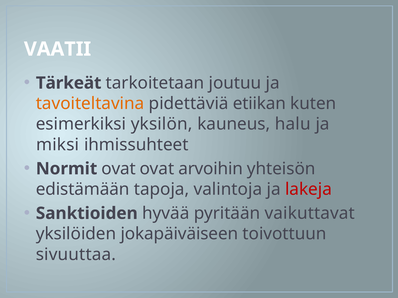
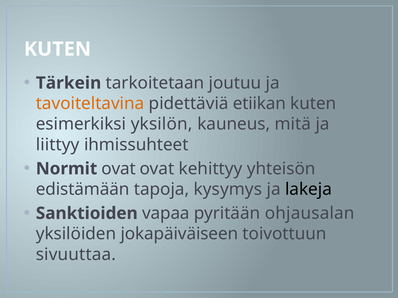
VAATII at (58, 49): VAATII -> KUTEN
Tärkeät: Tärkeät -> Tärkein
halu: halu -> mitä
miksi: miksi -> liittyy
arvoihin: arvoihin -> kehittyy
valintoja: valintoja -> kysymys
lakeja colour: red -> black
hyvää: hyvää -> vapaa
vaikuttavat: vaikuttavat -> ohjausalan
